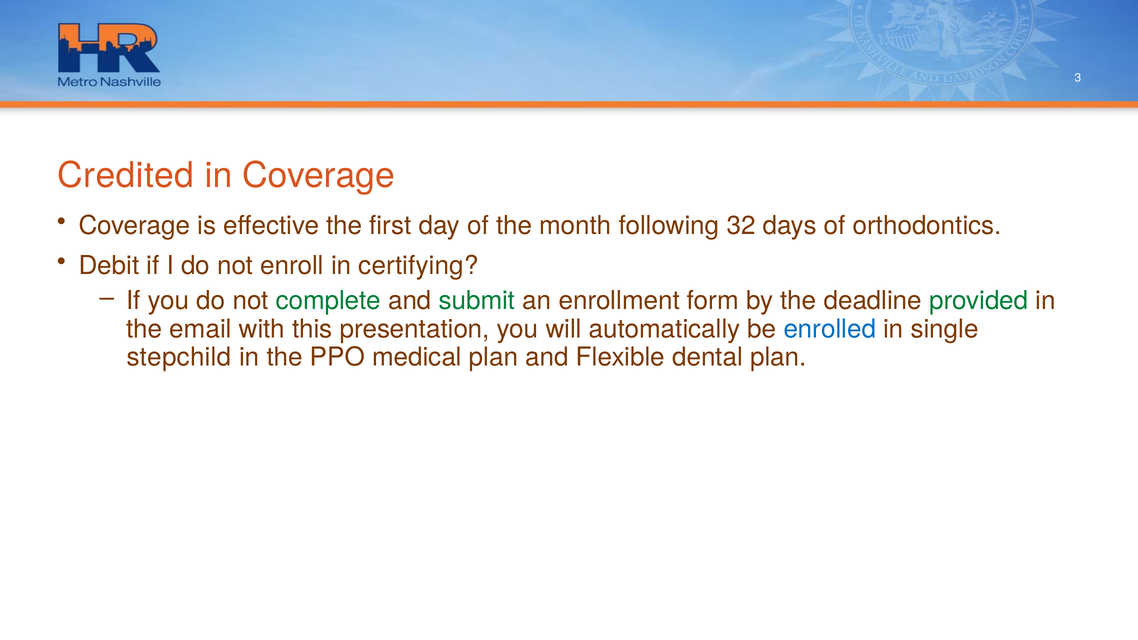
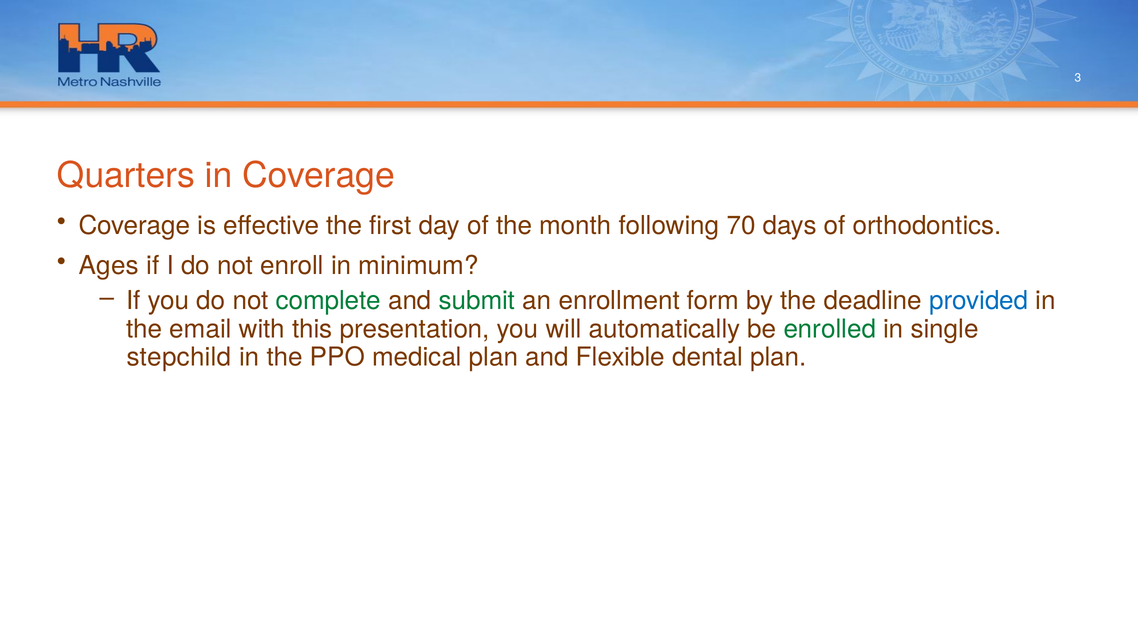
Credited: Credited -> Quarters
32: 32 -> 70
Debit: Debit -> Ages
certifying: certifying -> minimum
provided colour: green -> blue
enrolled colour: blue -> green
